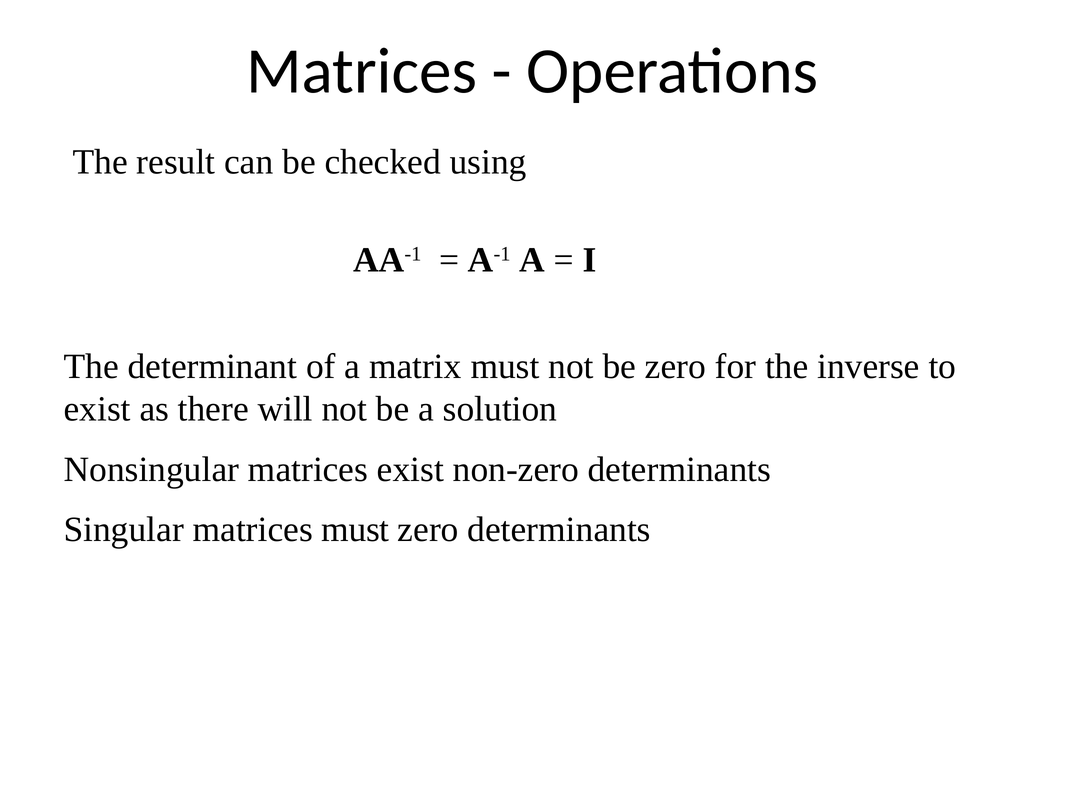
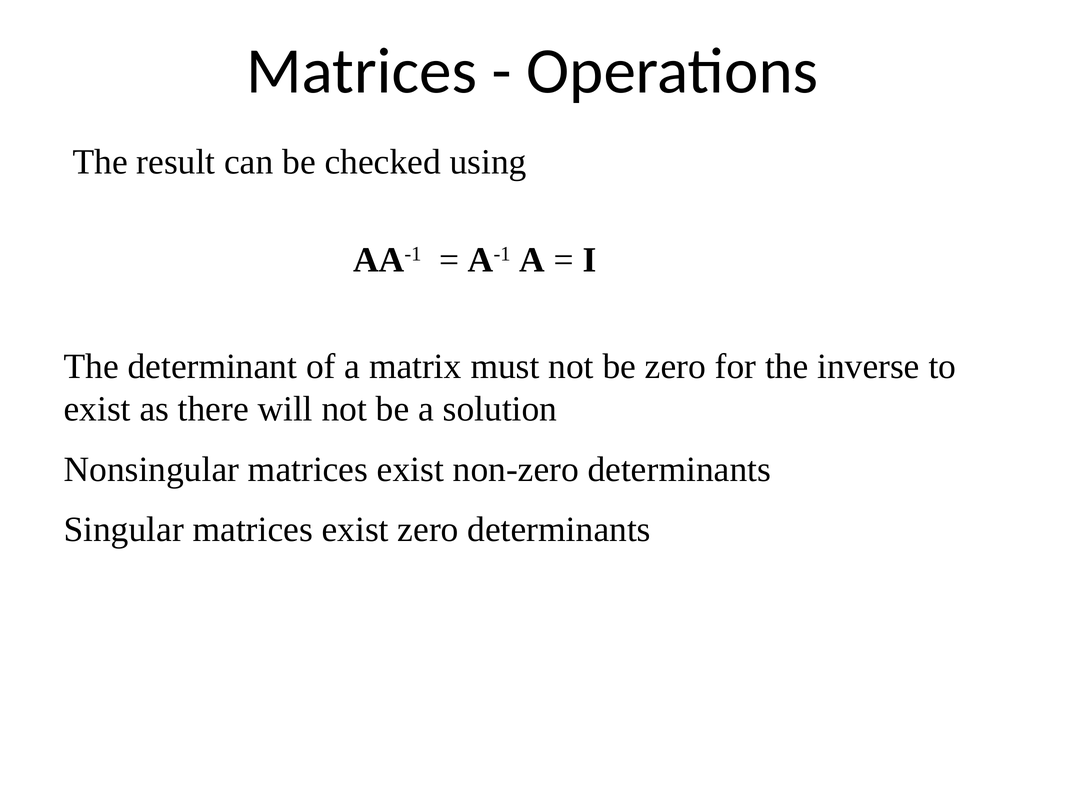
Singular matrices must: must -> exist
